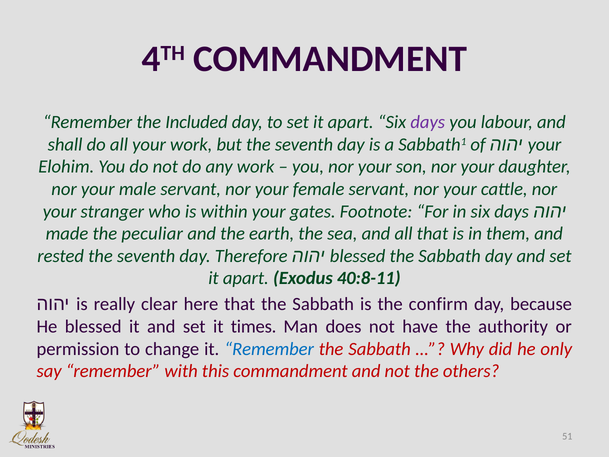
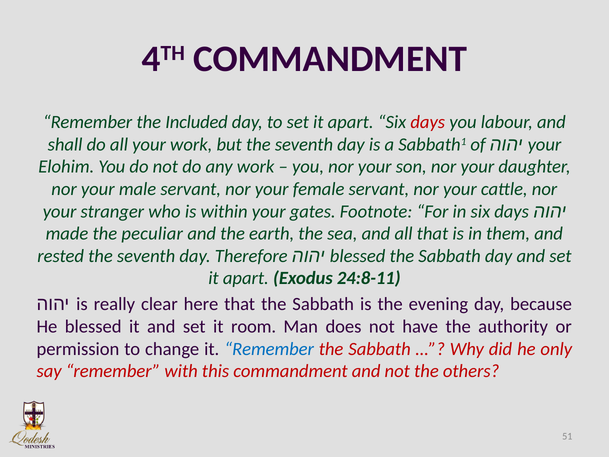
days at (428, 122) colour: purple -> red
40:8-11: 40:8-11 -> 24:8-11
confirm: confirm -> evening
times: times -> room
